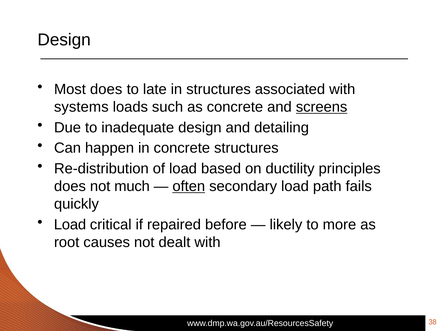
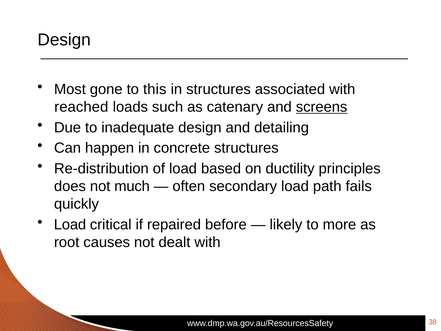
Most does: does -> gone
late: late -> this
systems: systems -> reached
as concrete: concrete -> catenary
often underline: present -> none
